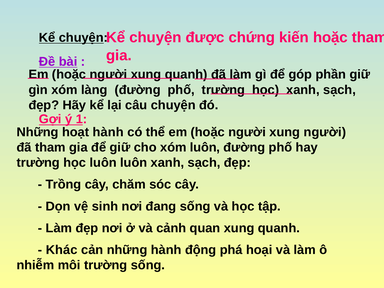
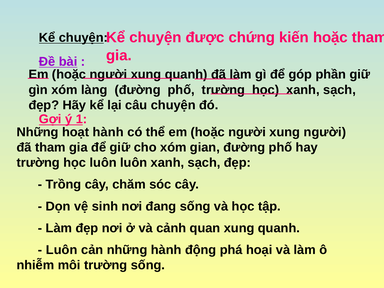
xóm luôn: luôn -> gian
Khác at (62, 250): Khác -> Luôn
